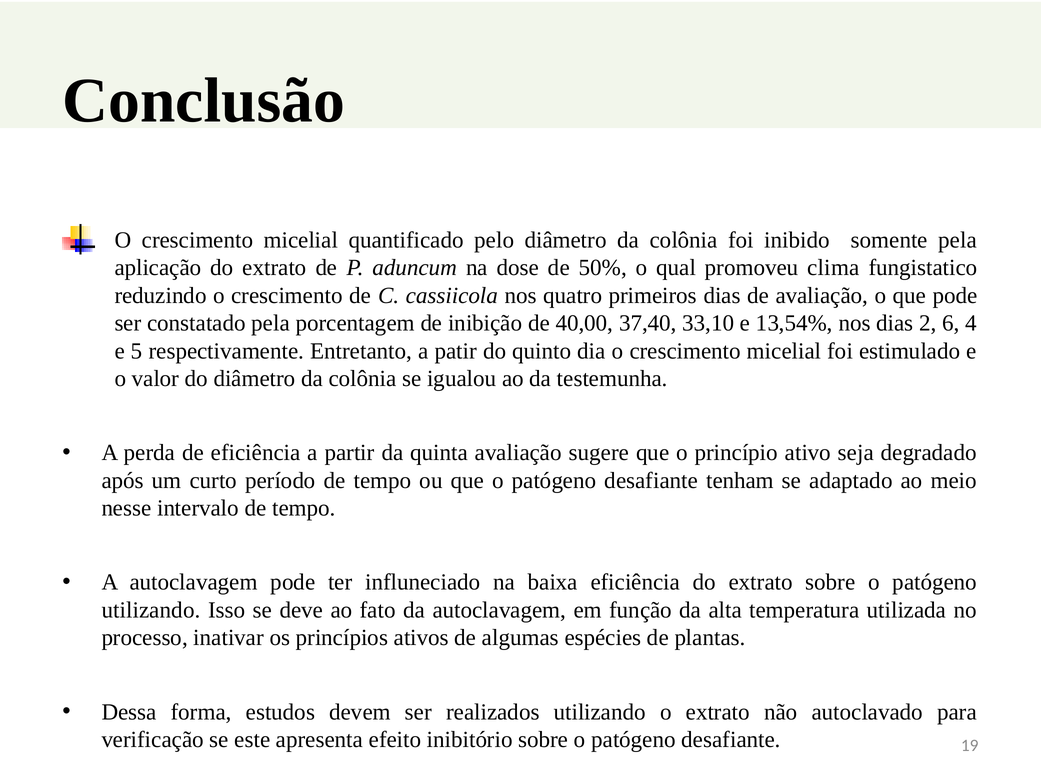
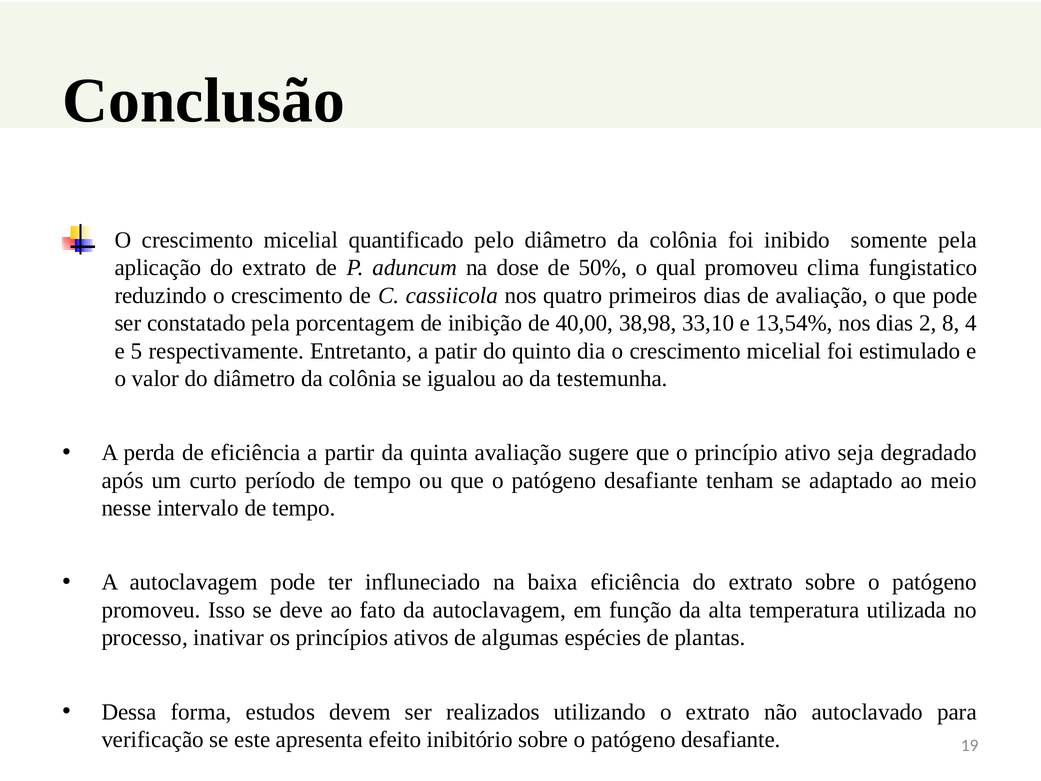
37,40: 37,40 -> 38,98
6: 6 -> 8
utilizando at (151, 610): utilizando -> promoveu
